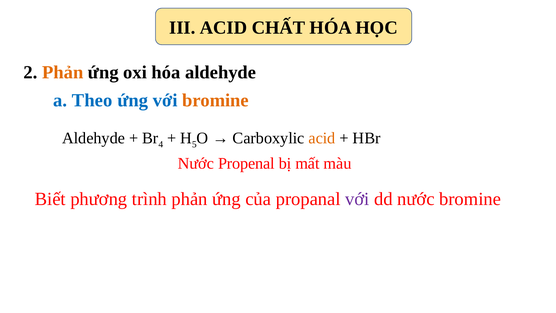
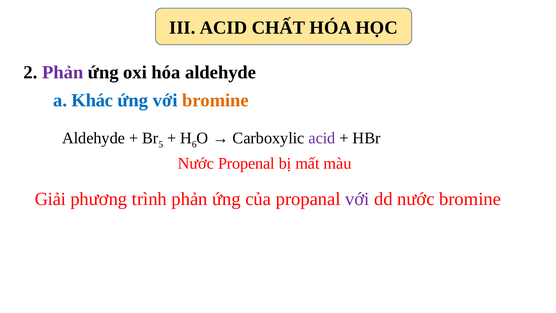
Phản at (63, 72) colour: orange -> purple
Theo: Theo -> Khác
4: 4 -> 5
5: 5 -> 6
acid at (322, 138) colour: orange -> purple
Biết: Biết -> Giải
